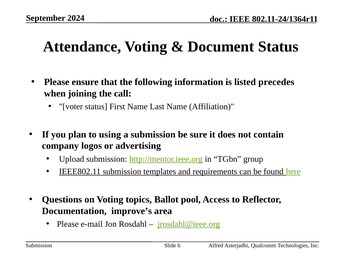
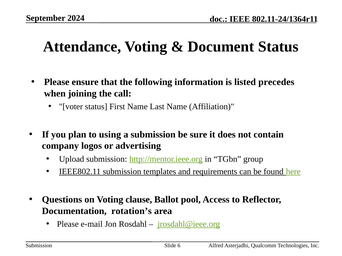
topics: topics -> clause
improve’s: improve’s -> rotation’s
